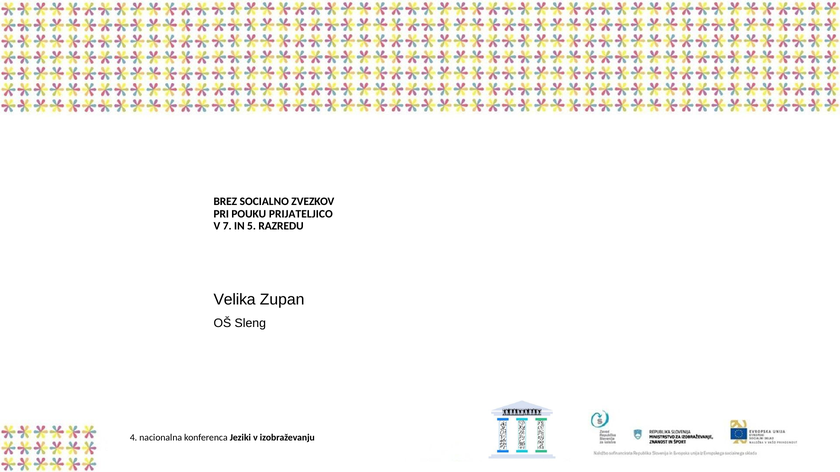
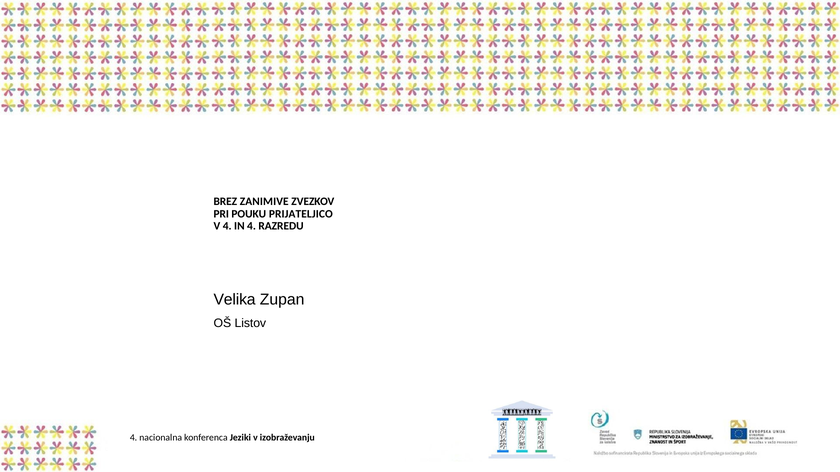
SOCIALNO: SOCIALNO -> ZANIMIVE
V 7: 7 -> 4
IN 5: 5 -> 4
Sleng: Sleng -> Listov
